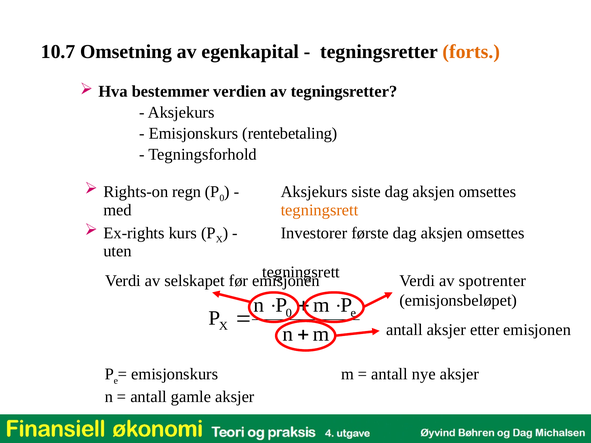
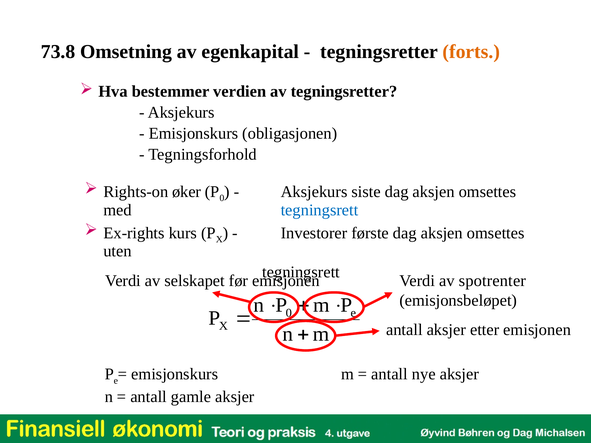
10.7: 10.7 -> 73.8
rentebetaling: rentebetaling -> obligasjonen
regn: regn -> øker
tegningsrett at (320, 210) colour: orange -> blue
